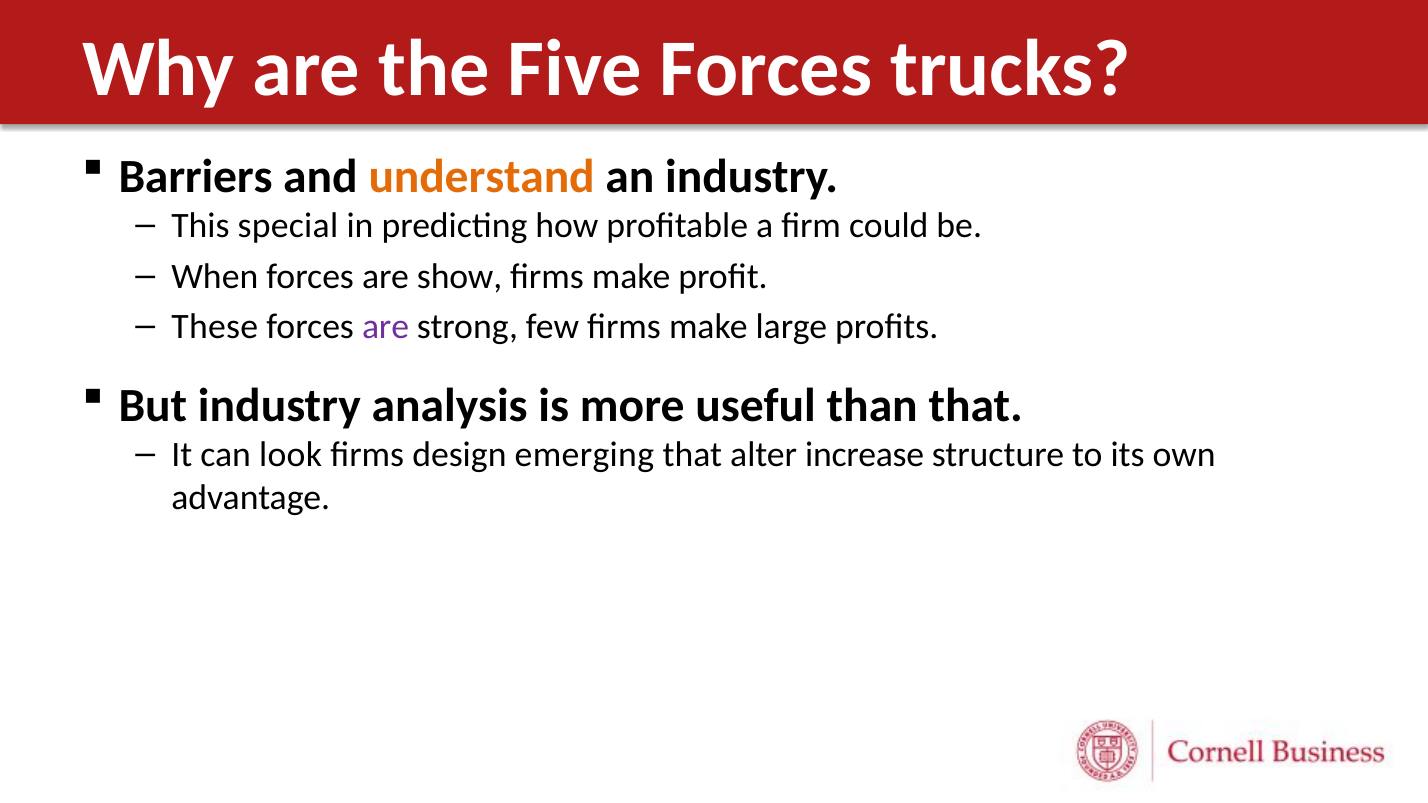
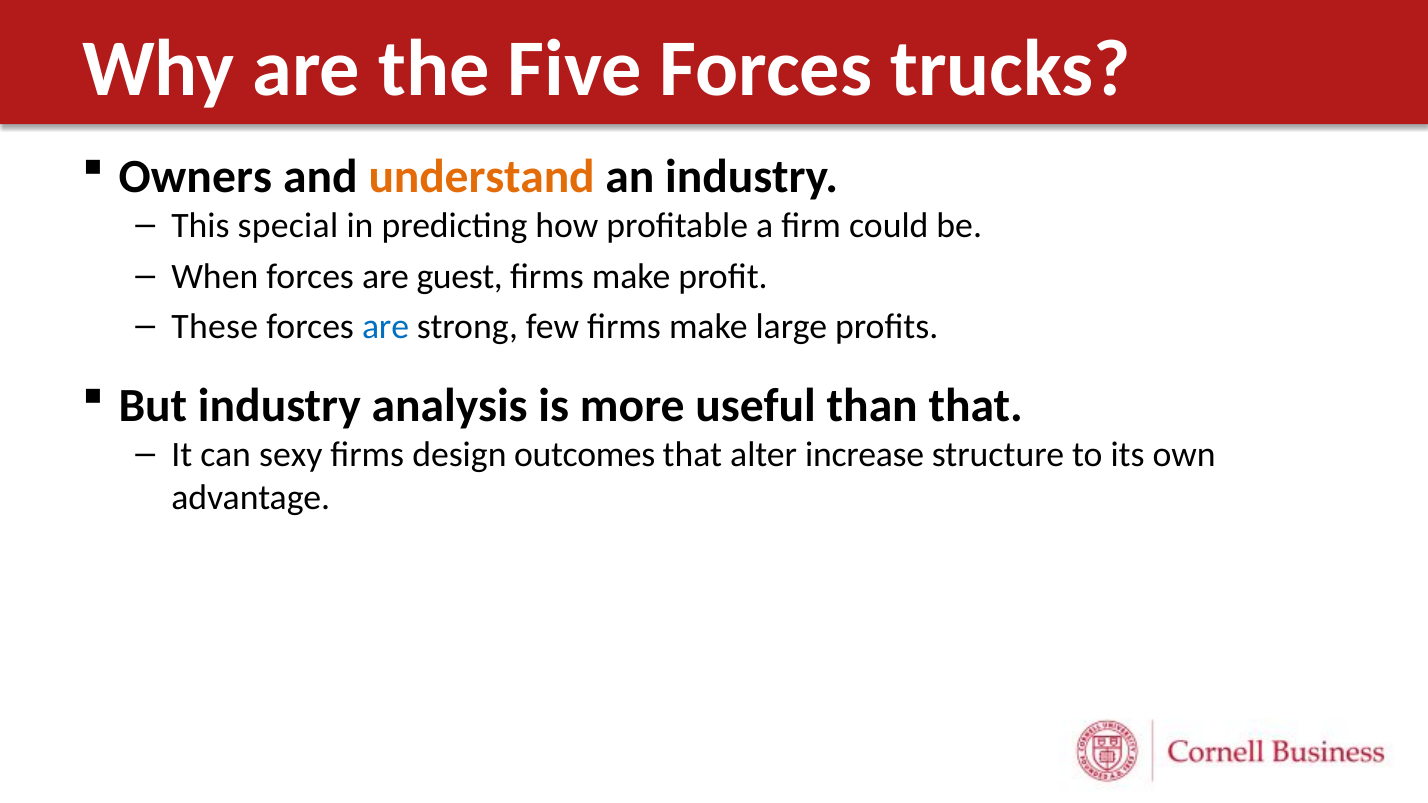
Barriers: Barriers -> Owners
show: show -> guest
are at (386, 327) colour: purple -> blue
look: look -> sexy
emerging: emerging -> outcomes
